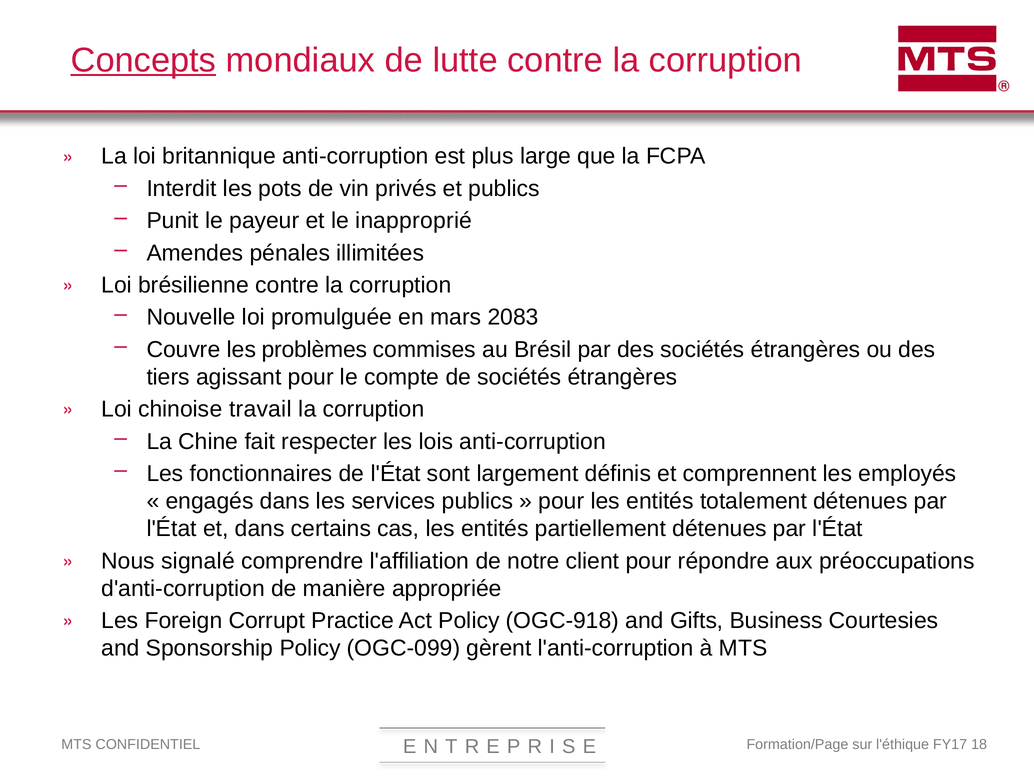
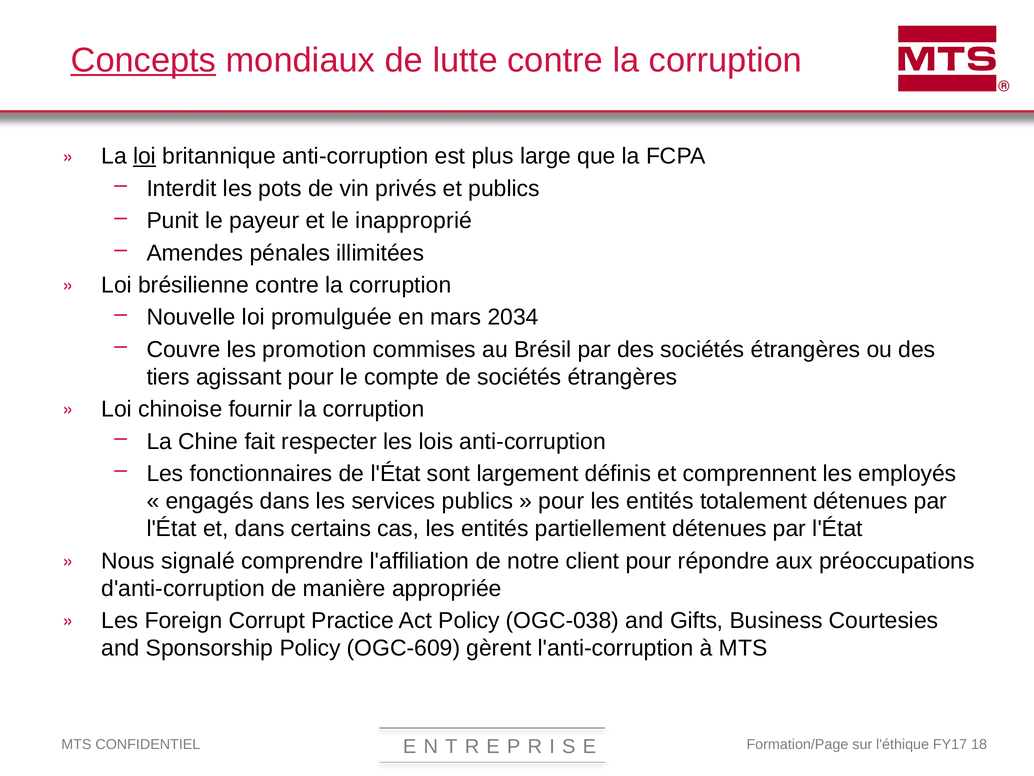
loi at (145, 156) underline: none -> present
2083: 2083 -> 2034
problèmes: problèmes -> promotion
travail: travail -> fournir
OGC-918: OGC-918 -> OGC-038
OGC-099: OGC-099 -> OGC-609
